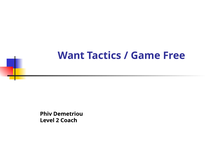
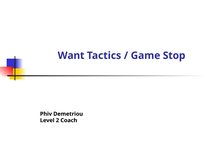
Free: Free -> Stop
